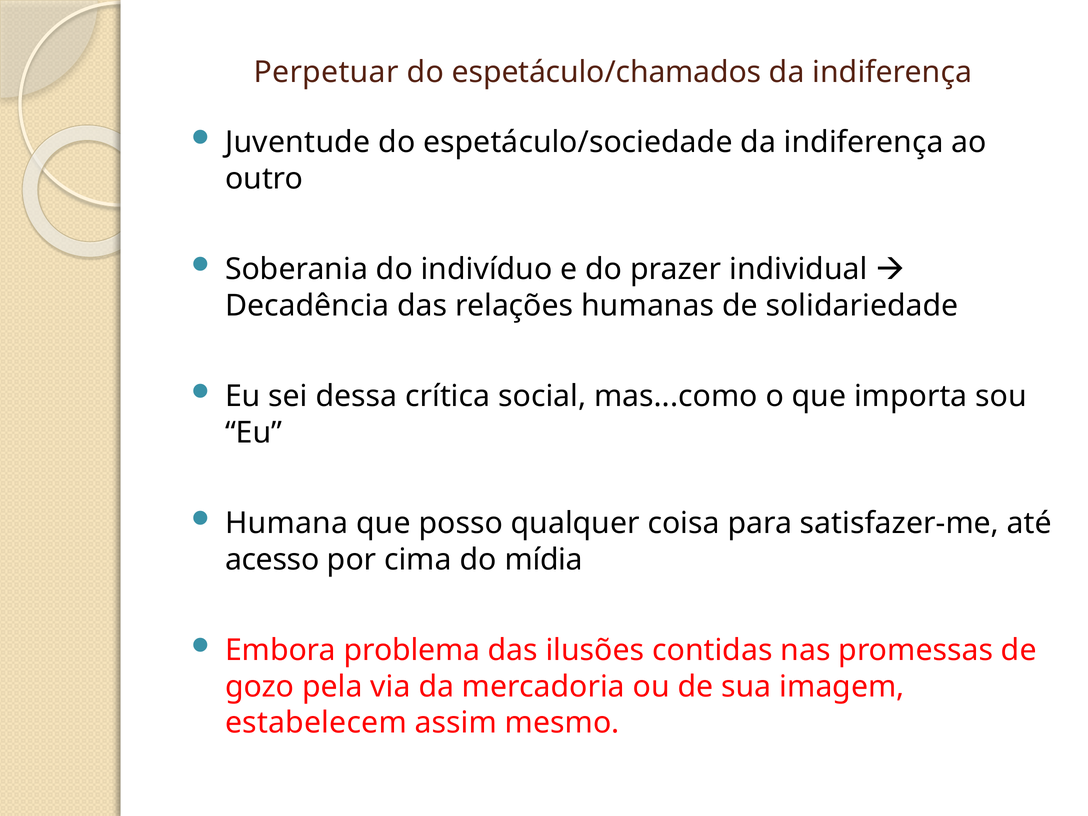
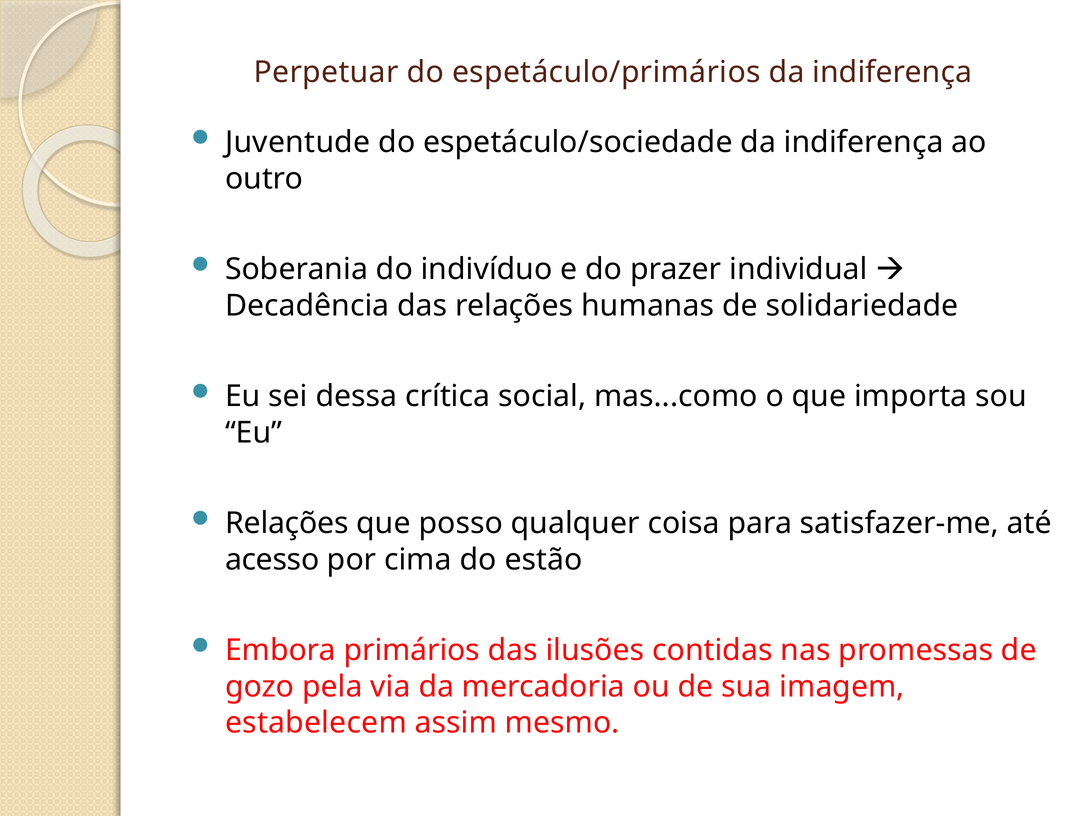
espetáculo/chamados: espetáculo/chamados -> espetáculo/primários
Humana at (287, 523): Humana -> Relações
mídia: mídia -> estão
problema: problema -> primários
